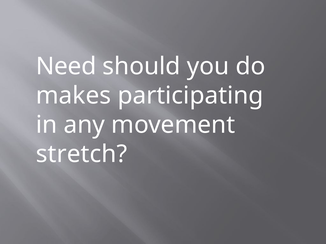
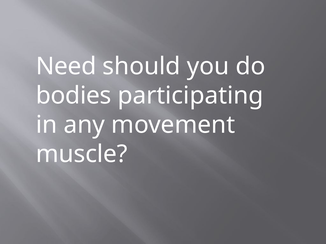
makes: makes -> bodies
stretch: stretch -> muscle
